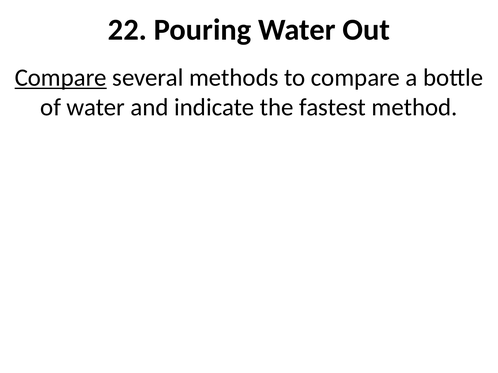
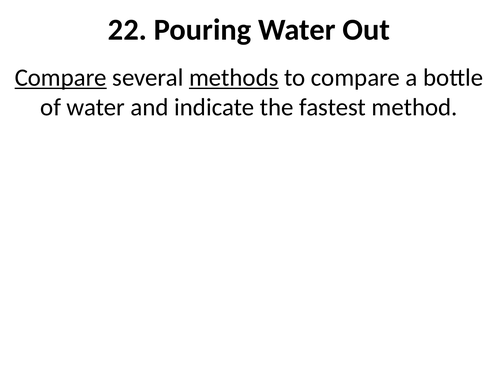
methods underline: none -> present
